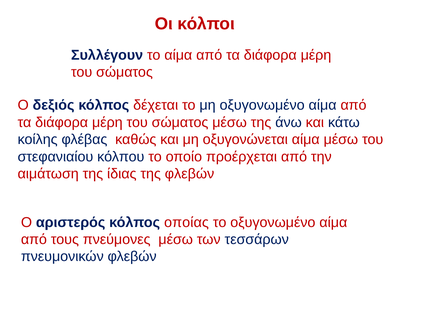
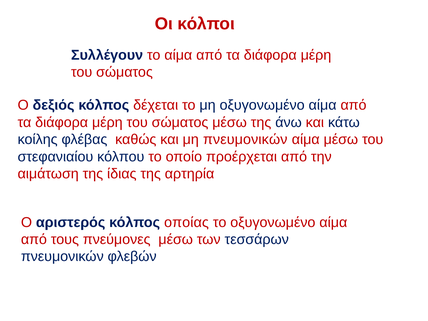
μη οξυγονώνεται: οξυγονώνεται -> πνευμονικών
της φλεβών: φλεβών -> αρτηρία
